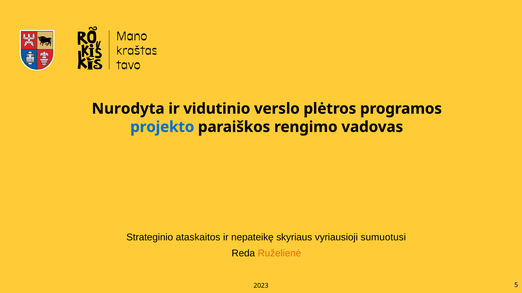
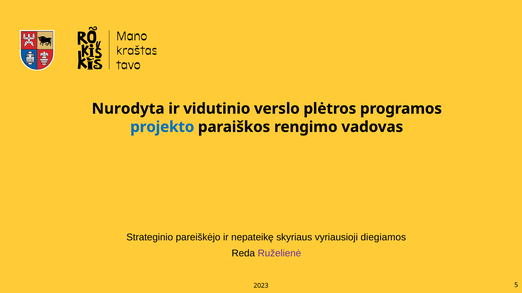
ataskaitos: ataskaitos -> pareiškėjo
sumuotusi: sumuotusi -> diegiamos
Ruželienė colour: orange -> purple
